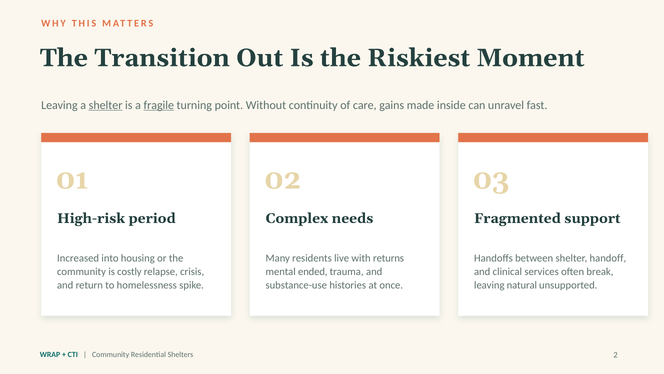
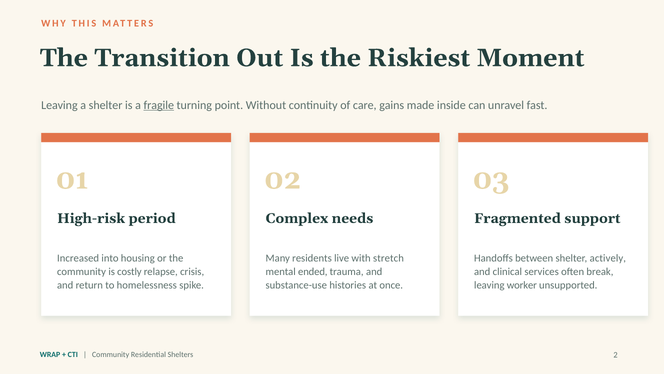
shelter at (106, 105) underline: present -> none
returns: returns -> stretch
handoff: handoff -> actively
natural: natural -> worker
